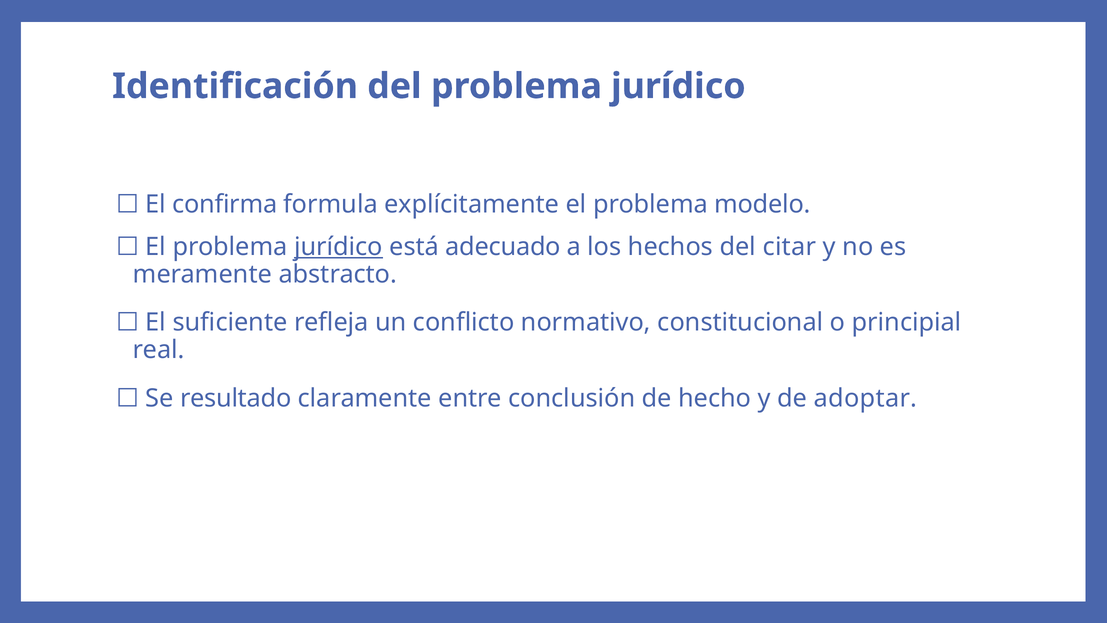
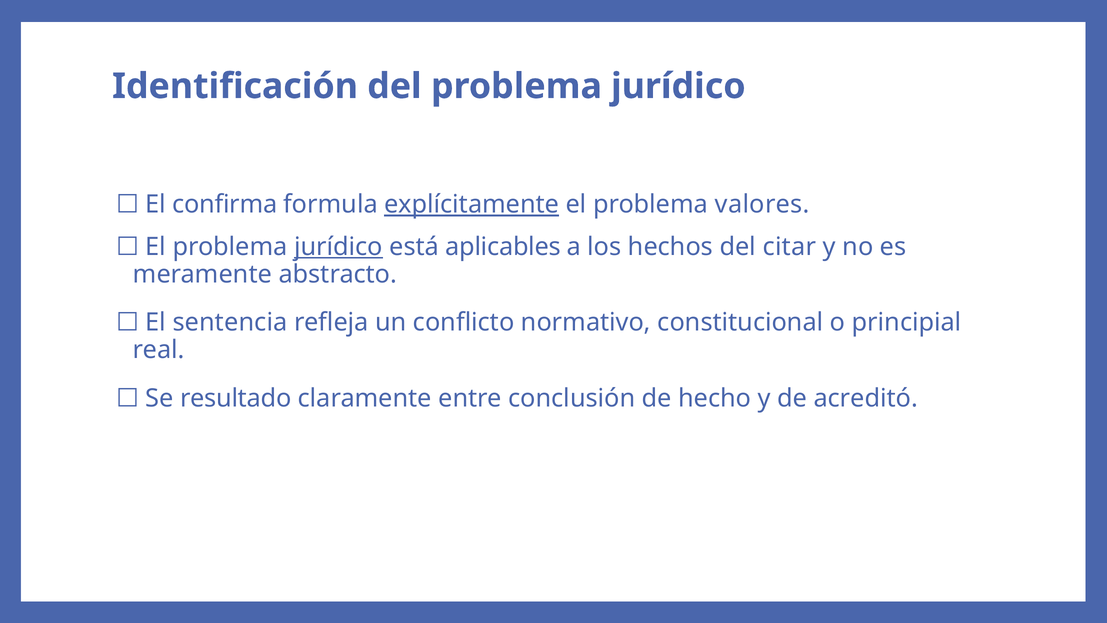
explícitamente underline: none -> present
modelo: modelo -> valores
adecuado: adecuado -> aplicables
suficiente: suficiente -> sentencia
adoptar: adoptar -> acreditó
